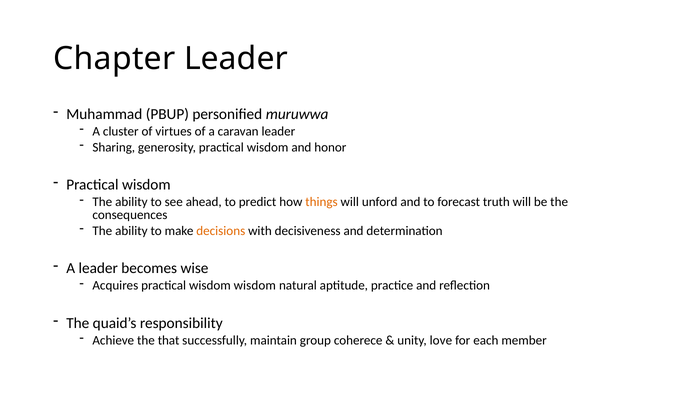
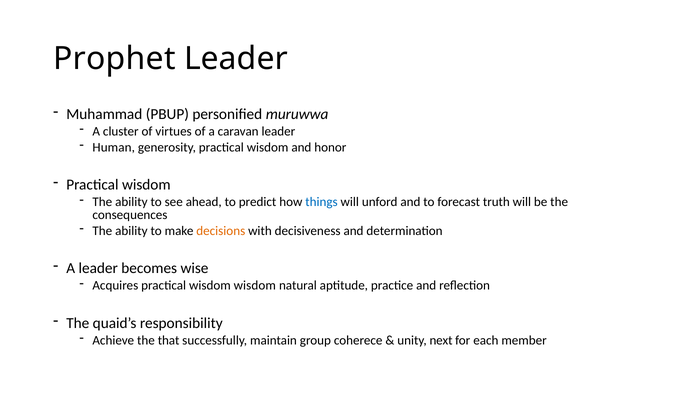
Chapter: Chapter -> Prophet
Sharing: Sharing -> Human
things colour: orange -> blue
love: love -> next
